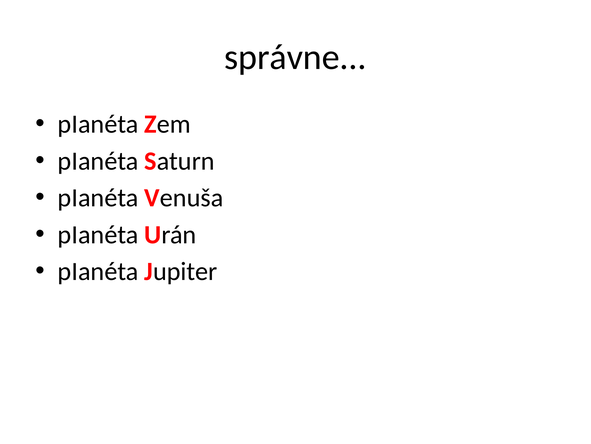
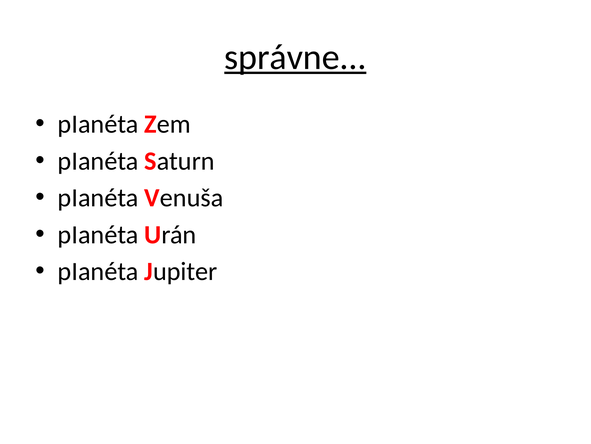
správne underline: none -> present
